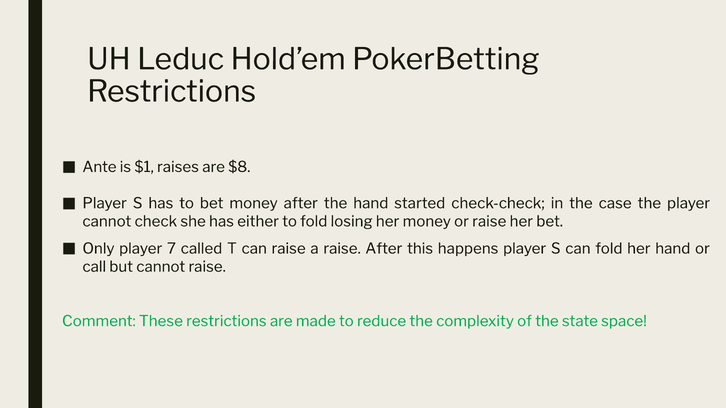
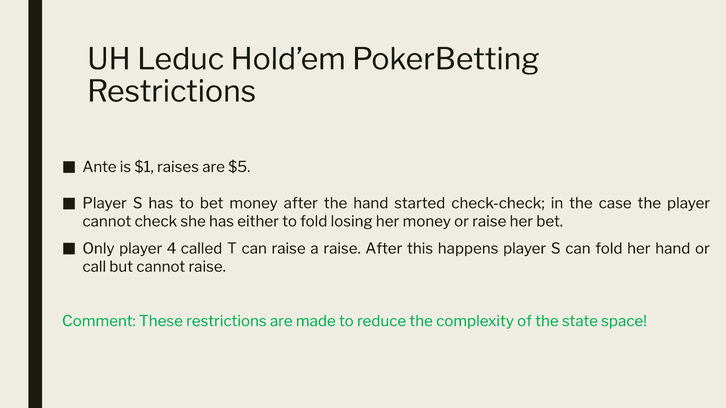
$8: $8 -> $5
7: 7 -> 4
